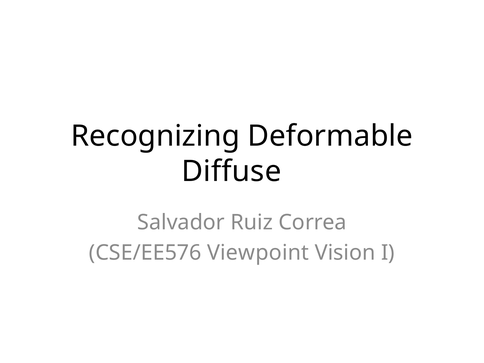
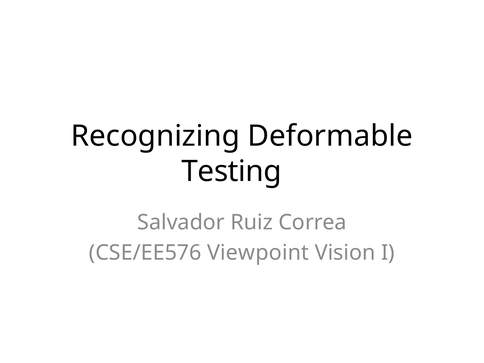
Diffuse: Diffuse -> Testing
